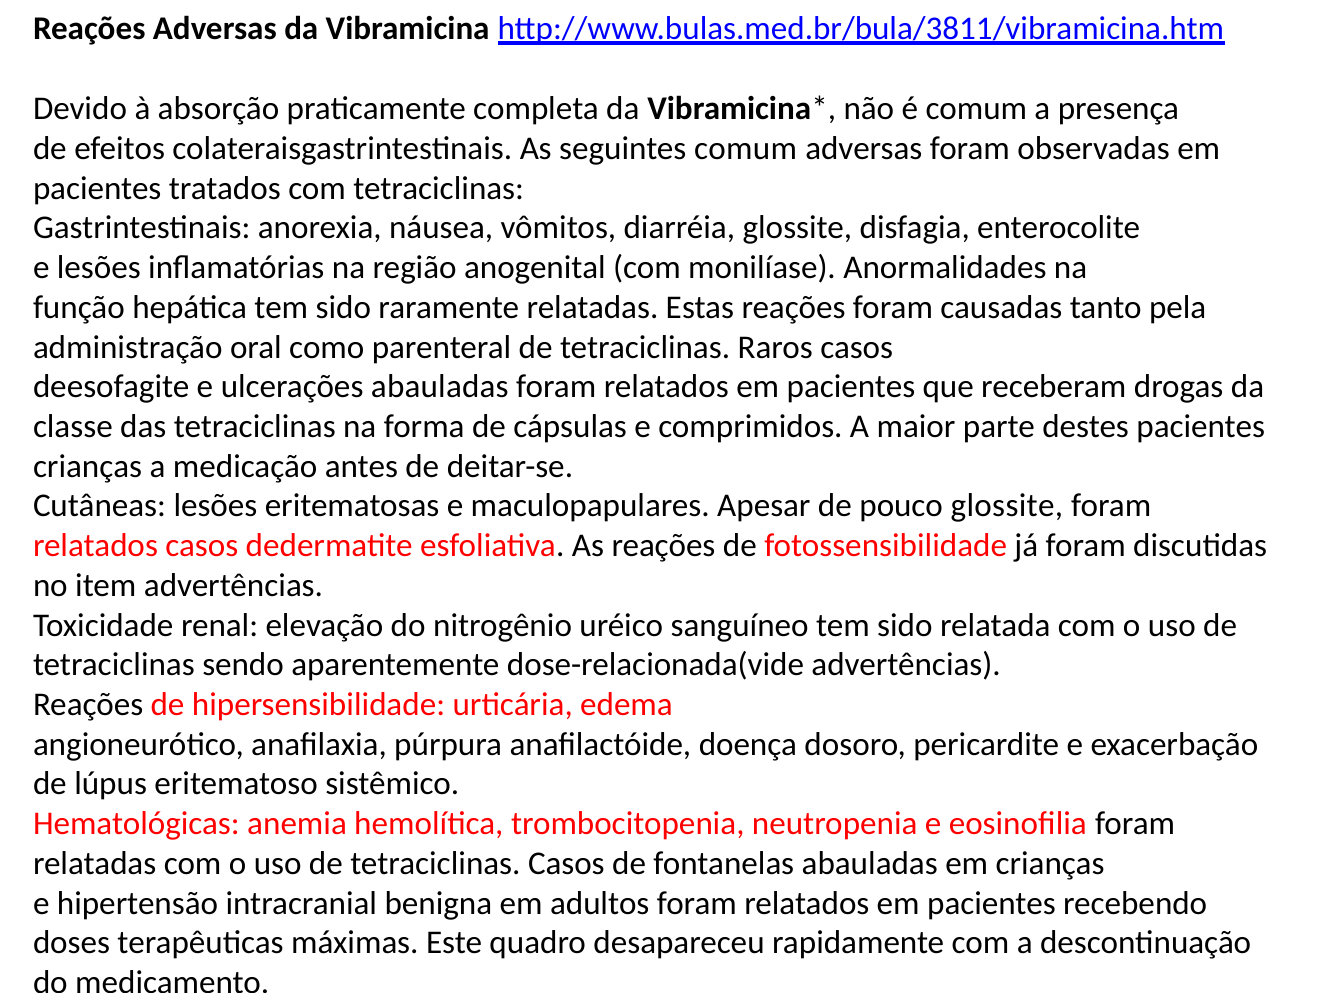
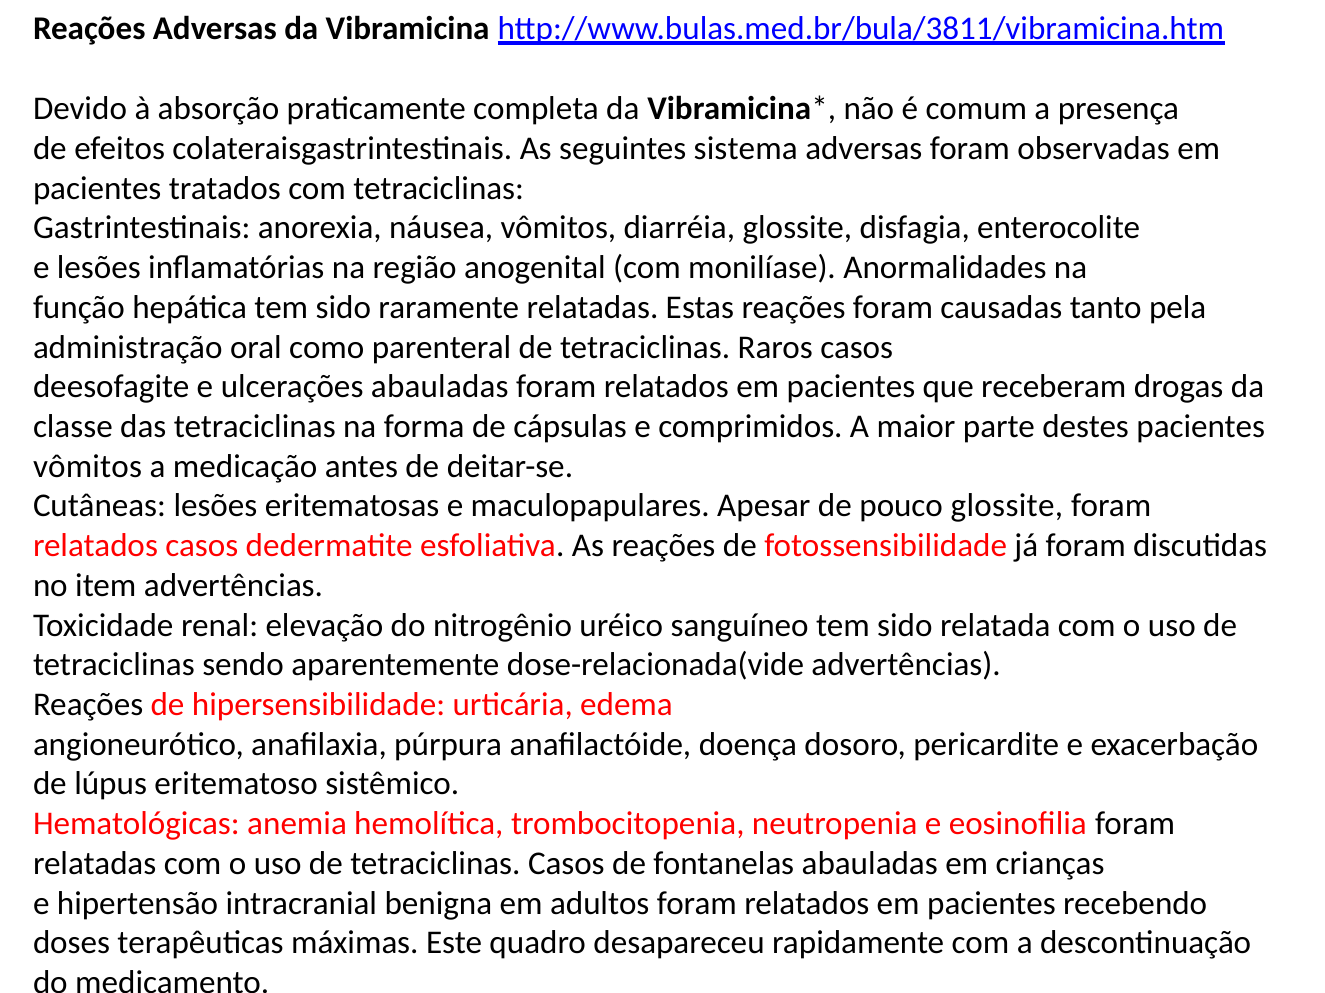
seguintes comum: comum -> sistema
crianças at (88, 467): crianças -> vômitos
